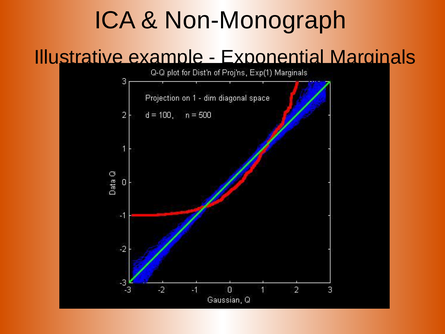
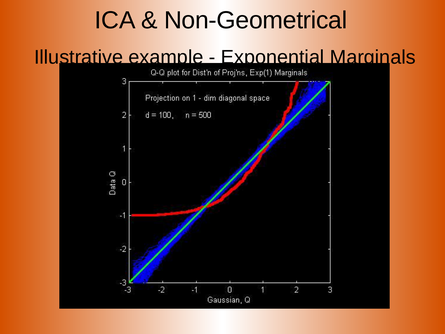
Non-Monograph: Non-Monograph -> Non-Geometrical
